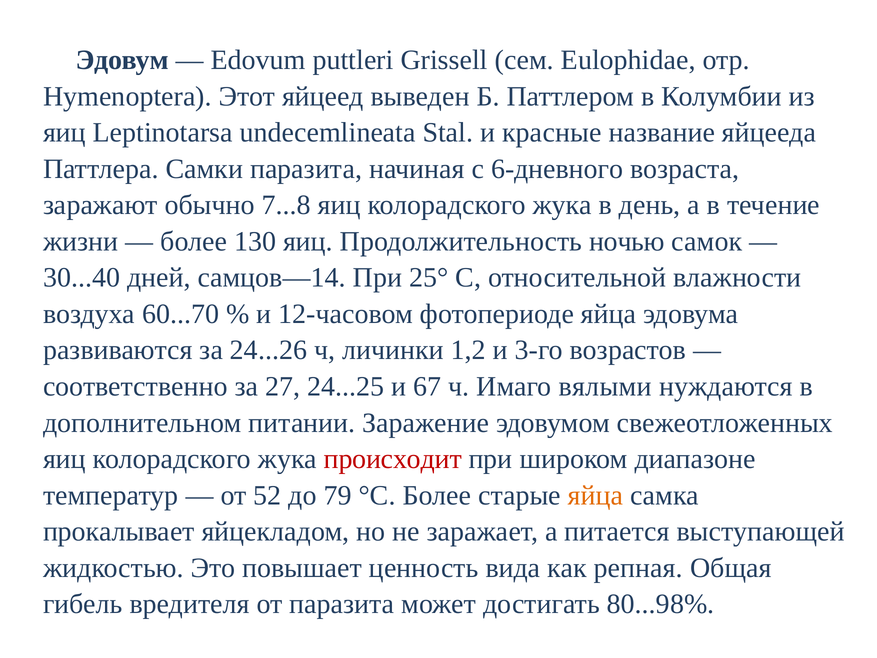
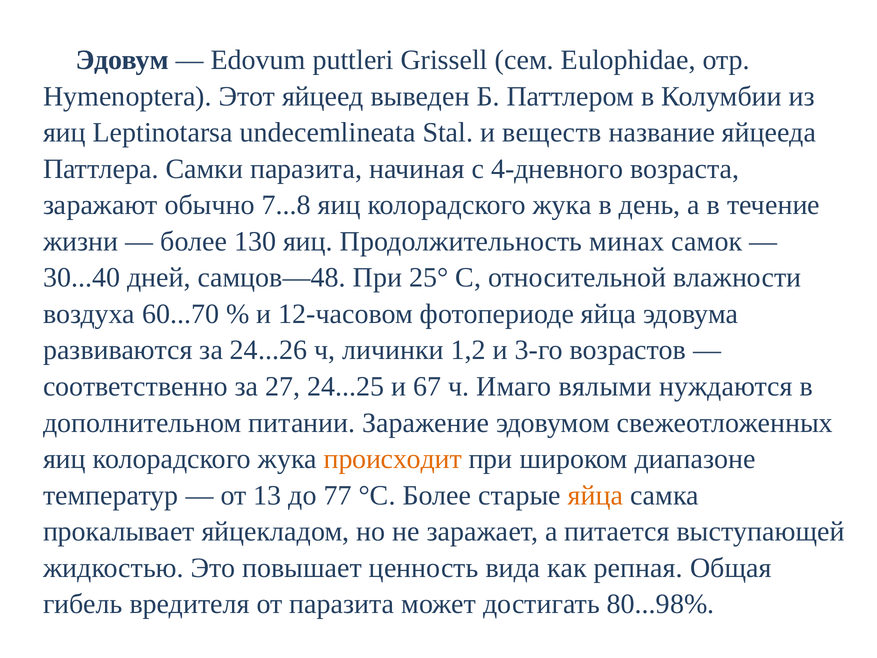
красные: красные -> веществ
6-дневного: 6-дневного -> 4-дневного
ночью: ночью -> минах
самцов—14: самцов—14 -> самцов—48
происходит colour: red -> orange
52: 52 -> 13
79: 79 -> 77
